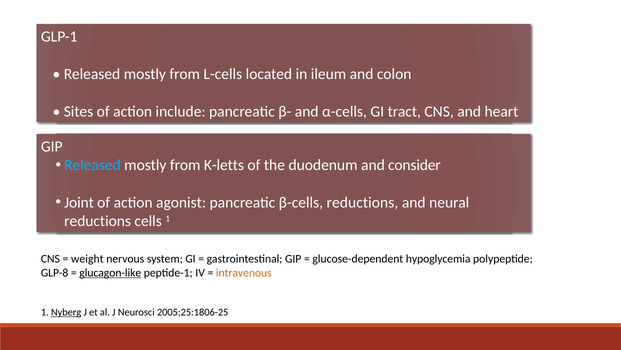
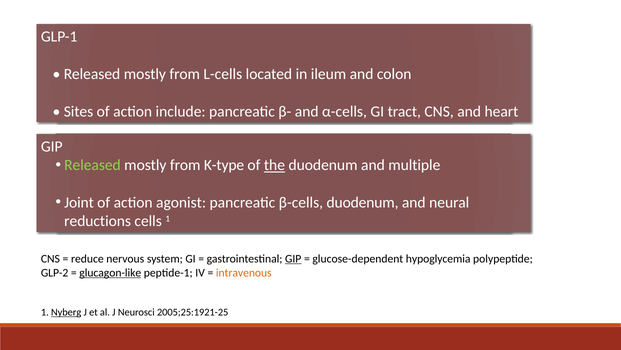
Released at (93, 165) colour: light blue -> light green
K-letts: K-letts -> K-type
the underline: none -> present
consider: consider -> multiple
β-cells reductions: reductions -> duodenum
weight: weight -> reduce
GIP at (293, 258) underline: none -> present
GLP-8: GLP-8 -> GLP-2
2005;25:1806-25: 2005;25:1806-25 -> 2005;25:1921-25
